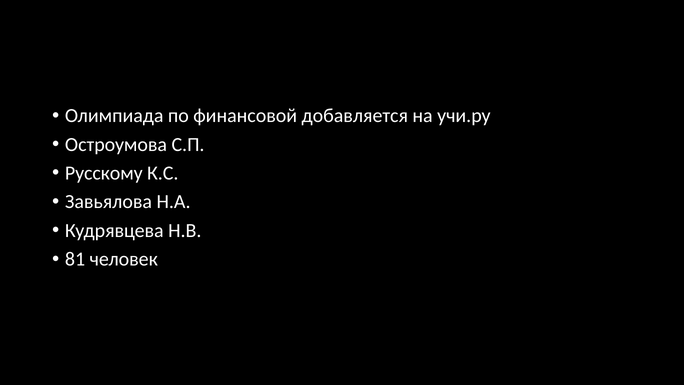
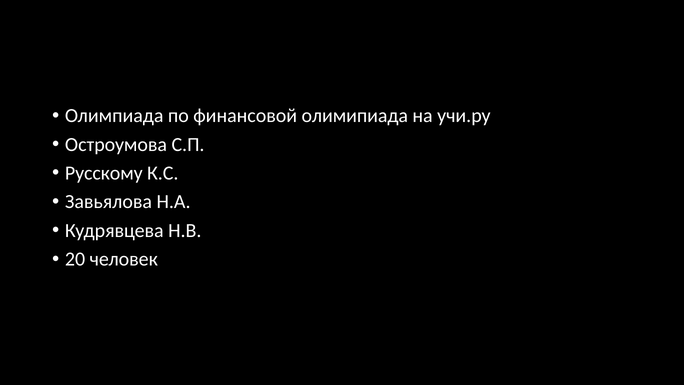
добавляется: добавляется -> олимипиада
81: 81 -> 20
